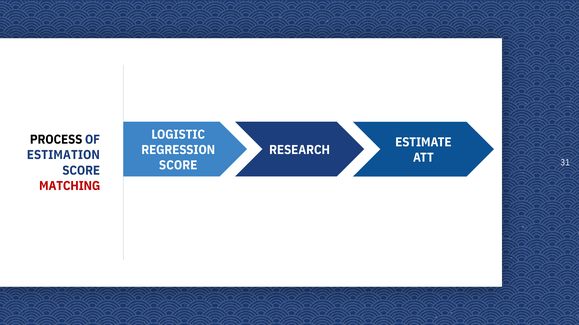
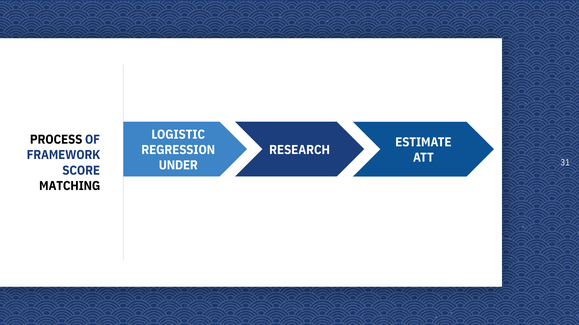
ESTIMATION: ESTIMATION -> FRAMEWORK
SCORE at (178, 166): SCORE -> UNDER
MATCHING colour: red -> black
